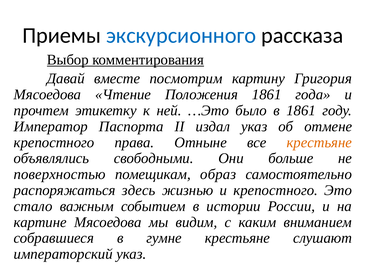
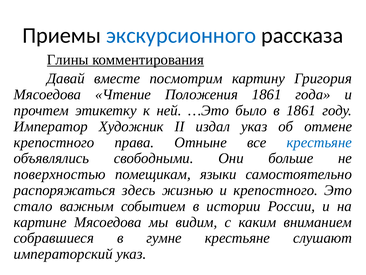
Выбор: Выбор -> Глины
Паспорта: Паспорта -> Художник
крестьяне at (319, 142) colour: orange -> blue
образ: образ -> языки
